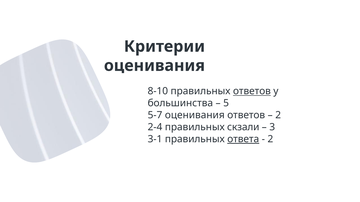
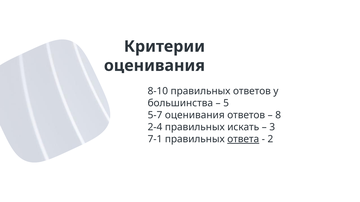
ответов at (252, 91) underline: present -> none
2 at (278, 115): 2 -> 8
скзали: скзали -> искать
3-1: 3-1 -> 7-1
